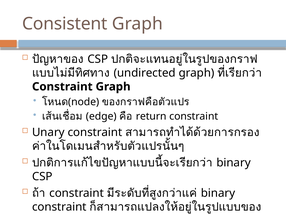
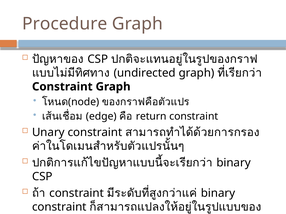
Consistent: Consistent -> Procedure
